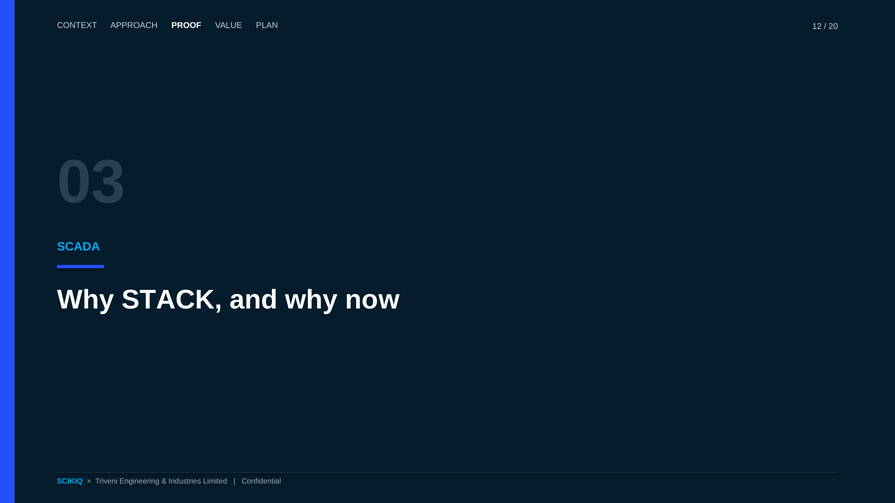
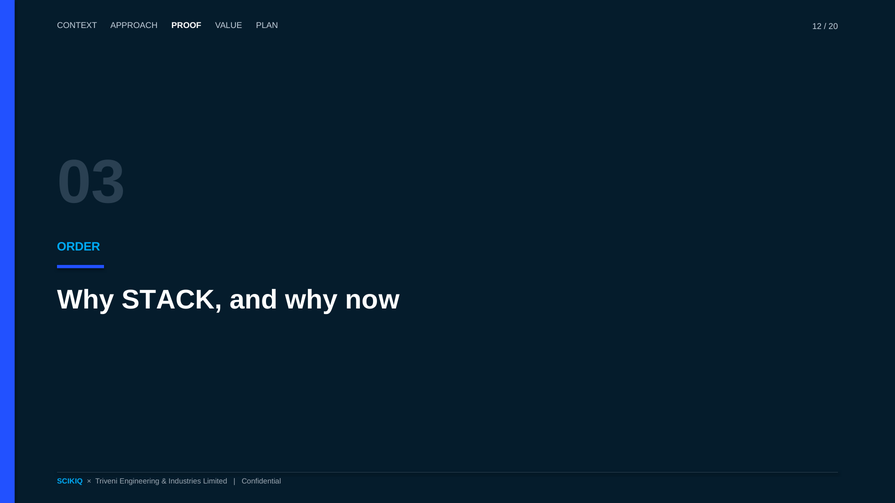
SCADA: SCADA -> ORDER
